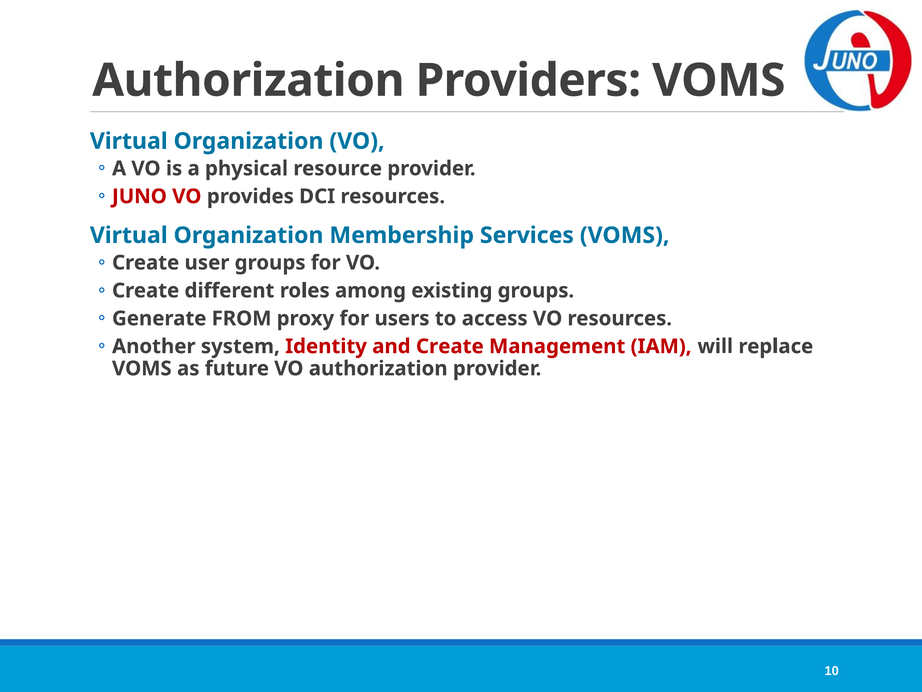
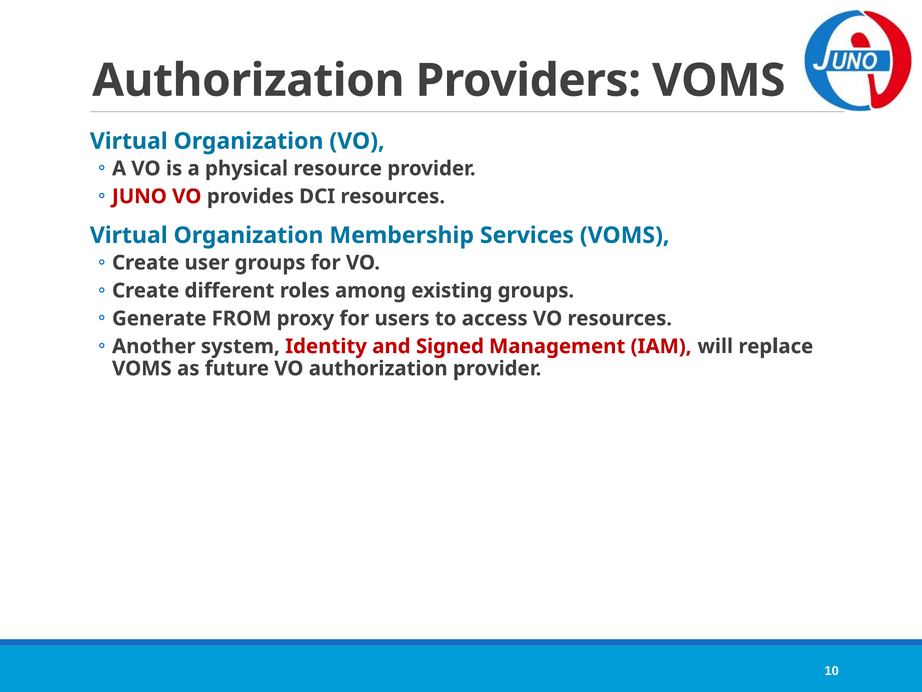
and Create: Create -> Signed
